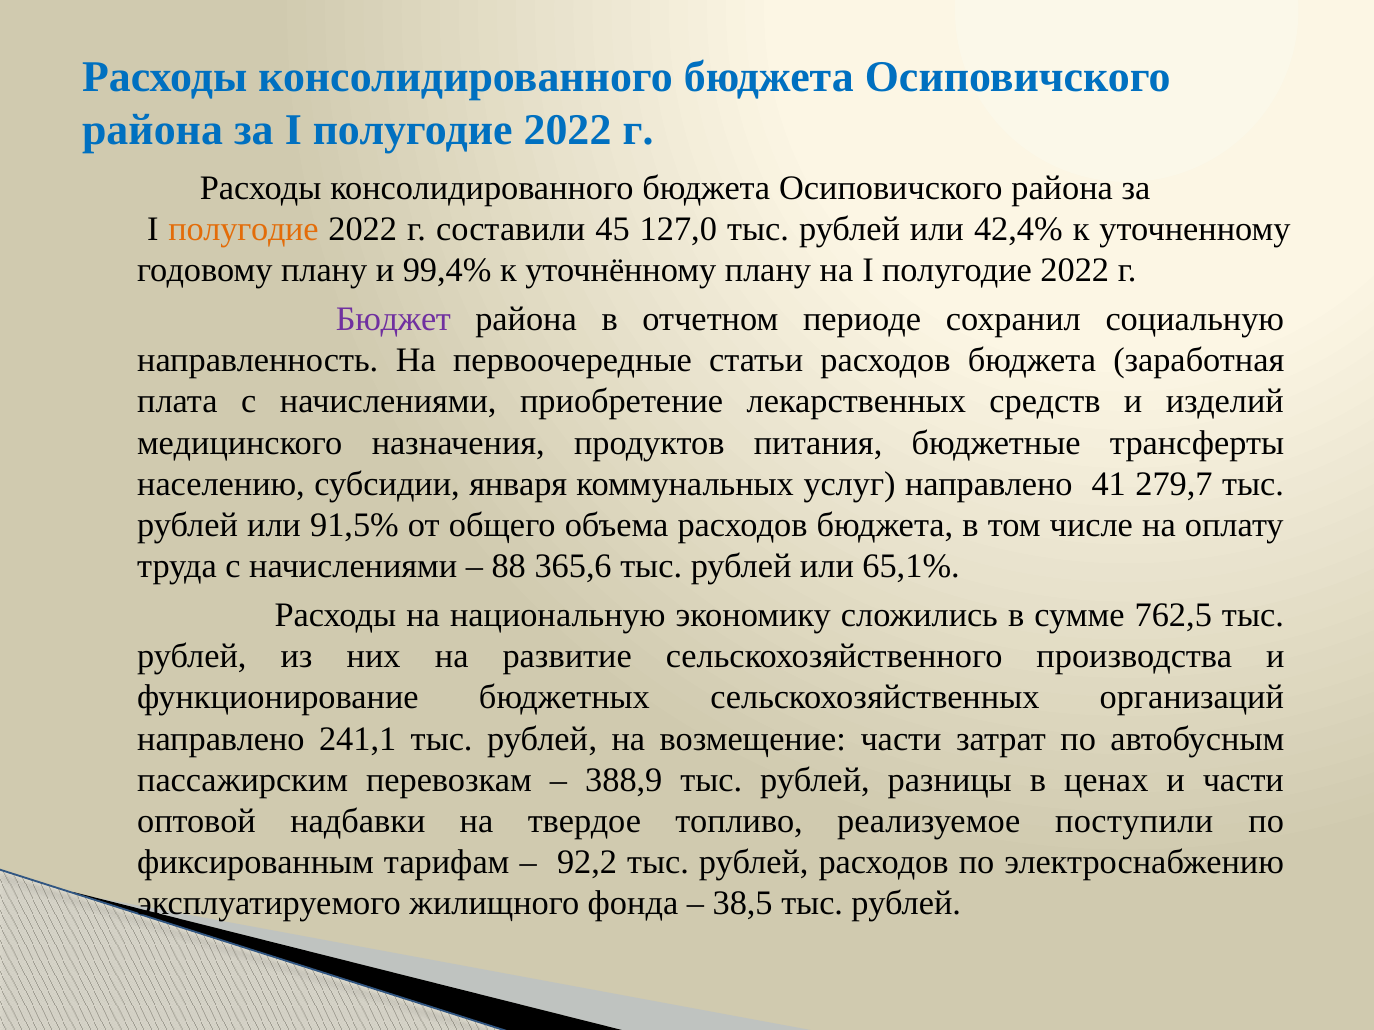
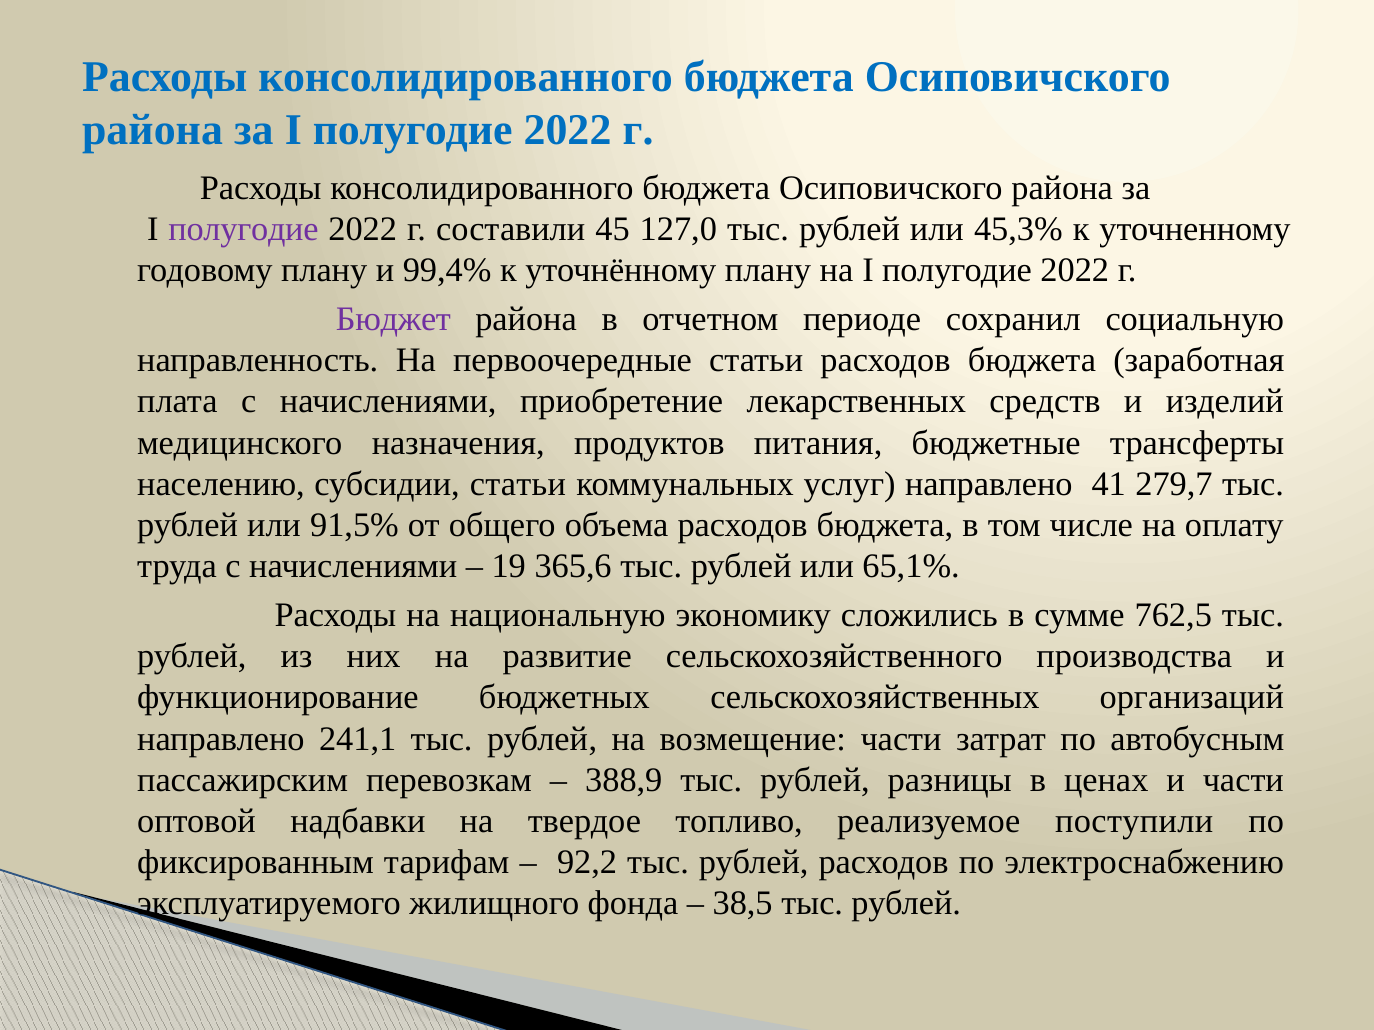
полугодие at (244, 229) colour: orange -> purple
42,4%: 42,4% -> 45,3%
субсидии января: января -> статьи
88: 88 -> 19
